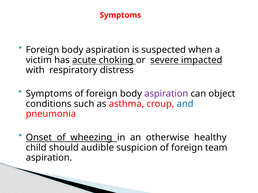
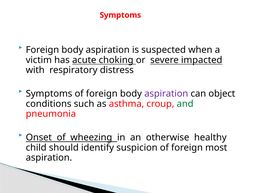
and colour: blue -> green
audible: audible -> identify
team: team -> most
